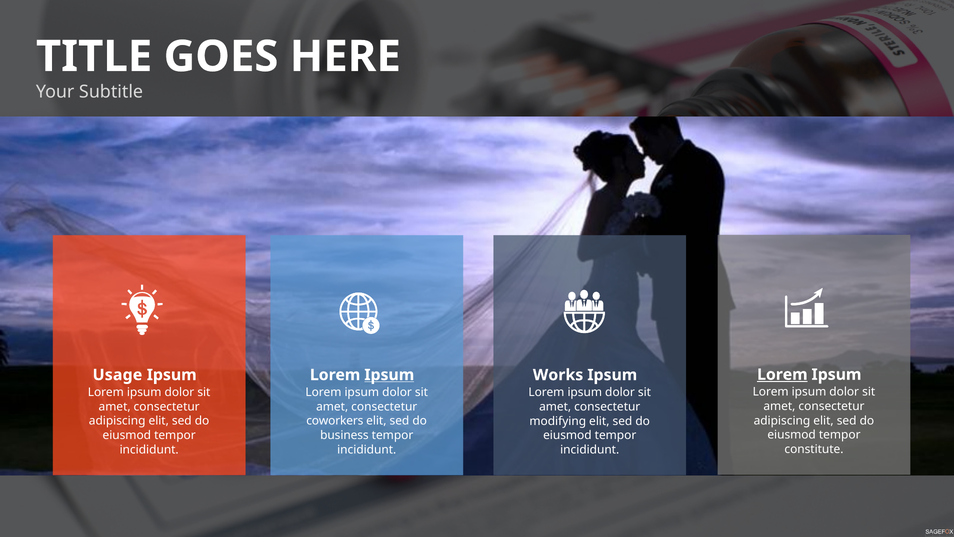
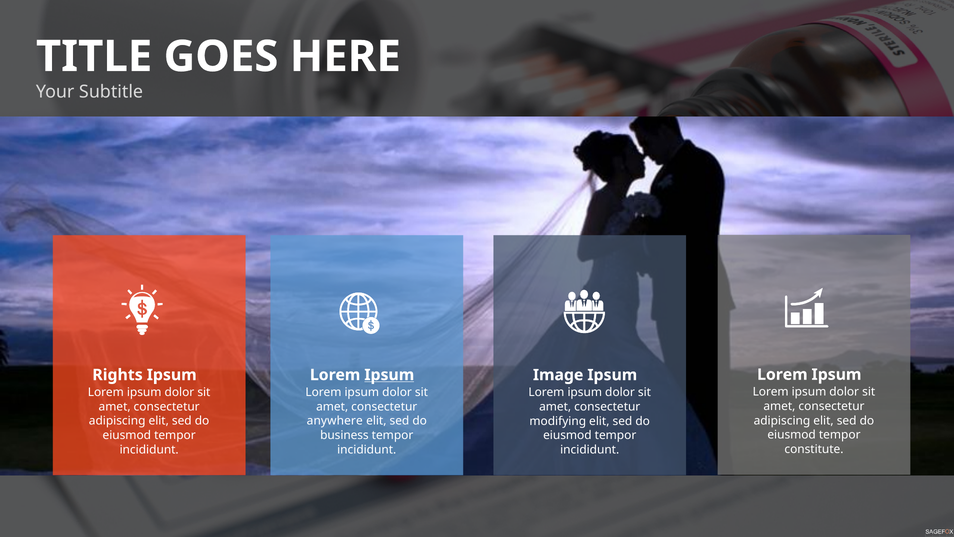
Lorem at (782, 374) underline: present -> none
Usage: Usage -> Rights
Works: Works -> Image
coworkers: coworkers -> anywhere
